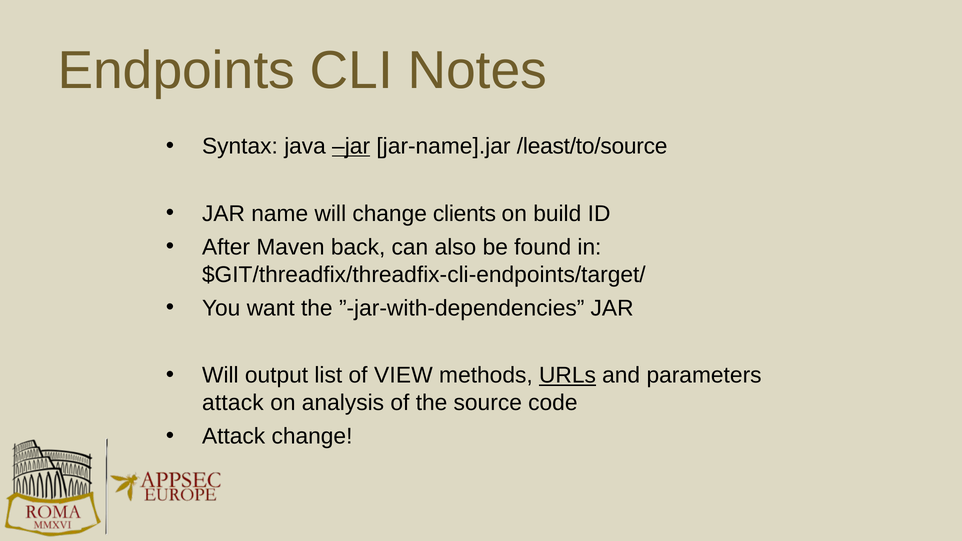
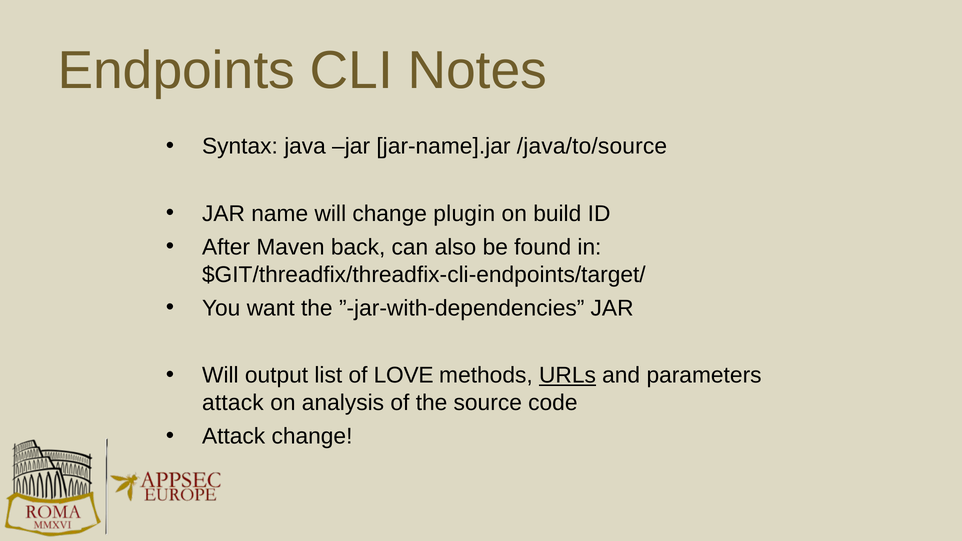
jar at (351, 146) underline: present -> none
/least/to/source: /least/to/source -> /java/to/source
clients: clients -> plugin
VIEW: VIEW -> LOVE
